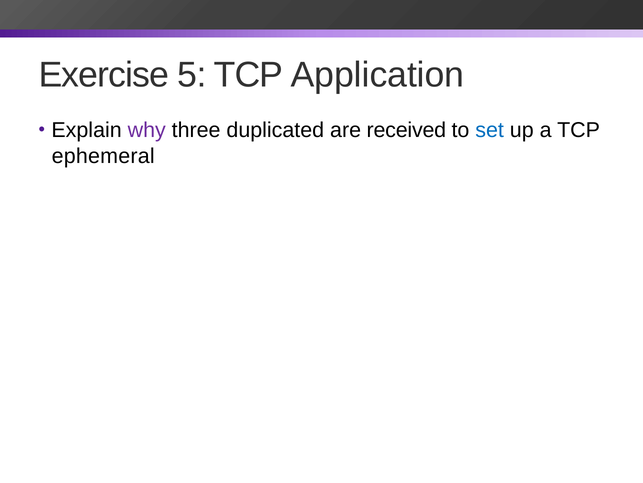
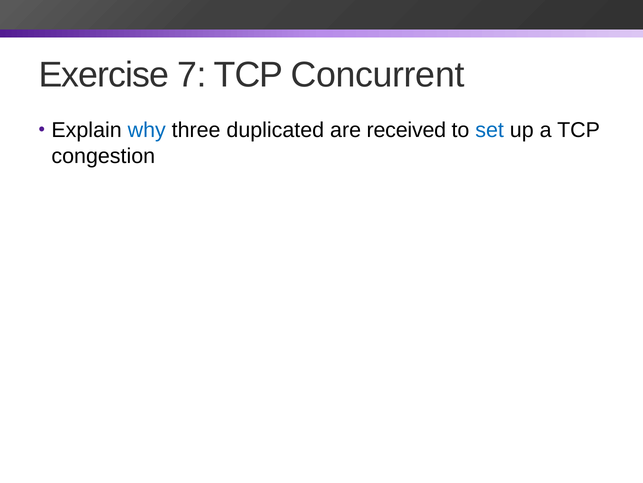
5: 5 -> 7
Application: Application -> Concurrent
why colour: purple -> blue
ephemeral: ephemeral -> congestion
